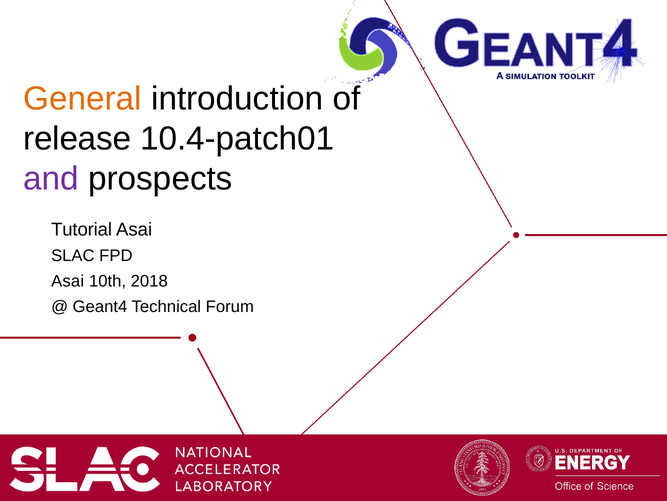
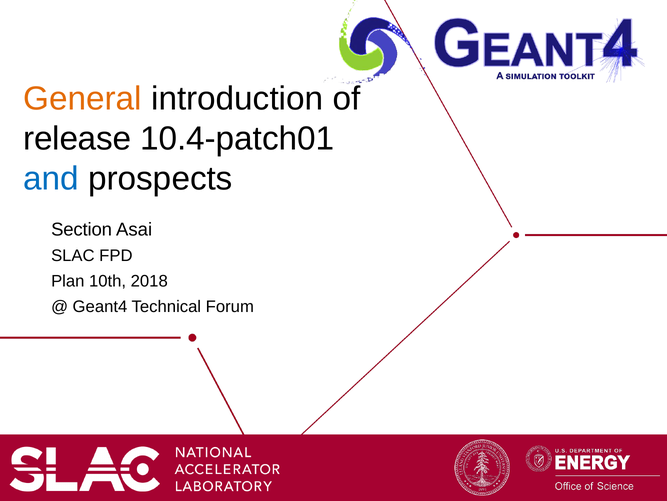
and colour: purple -> blue
Tutorial: Tutorial -> Section
Asai at (68, 281): Asai -> Plan
